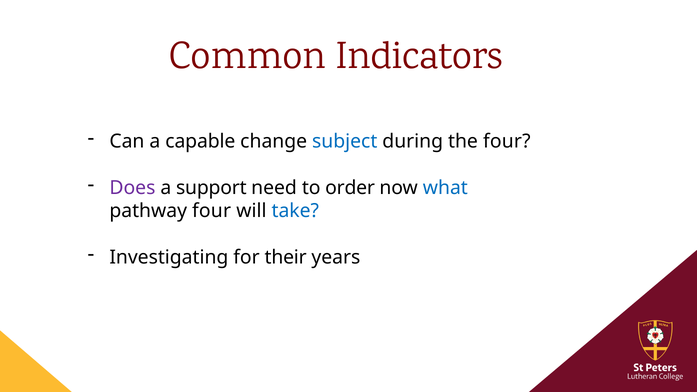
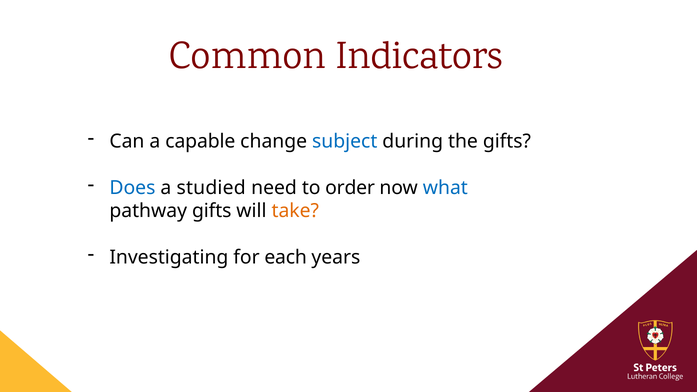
the four: four -> gifts
Does colour: purple -> blue
support: support -> studied
pathway four: four -> gifts
take colour: blue -> orange
their: their -> each
